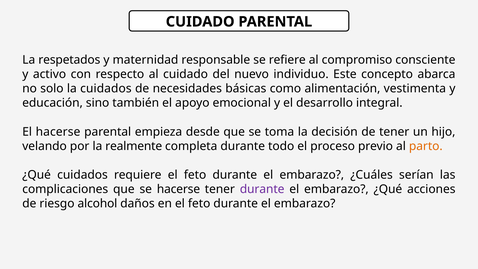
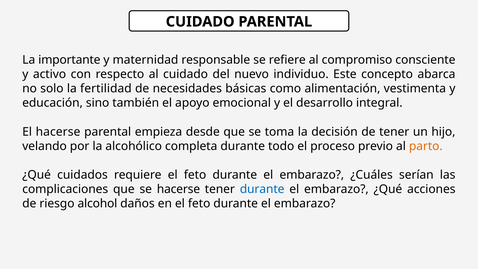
respetados: respetados -> importante
la cuidados: cuidados -> fertilidad
realmente: realmente -> alcohólico
durante at (262, 189) colour: purple -> blue
